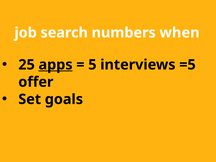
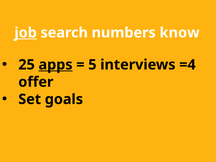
job underline: none -> present
when: when -> know
=5: =5 -> =4
